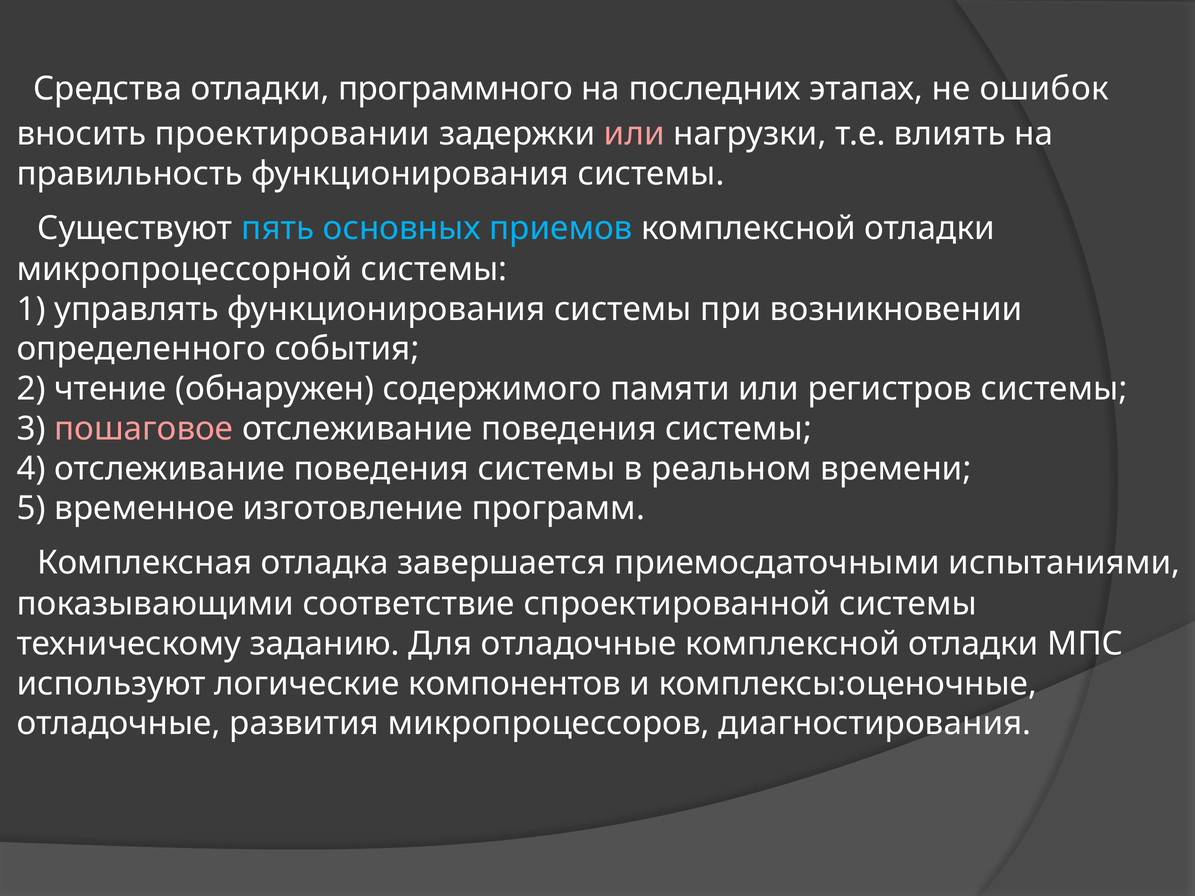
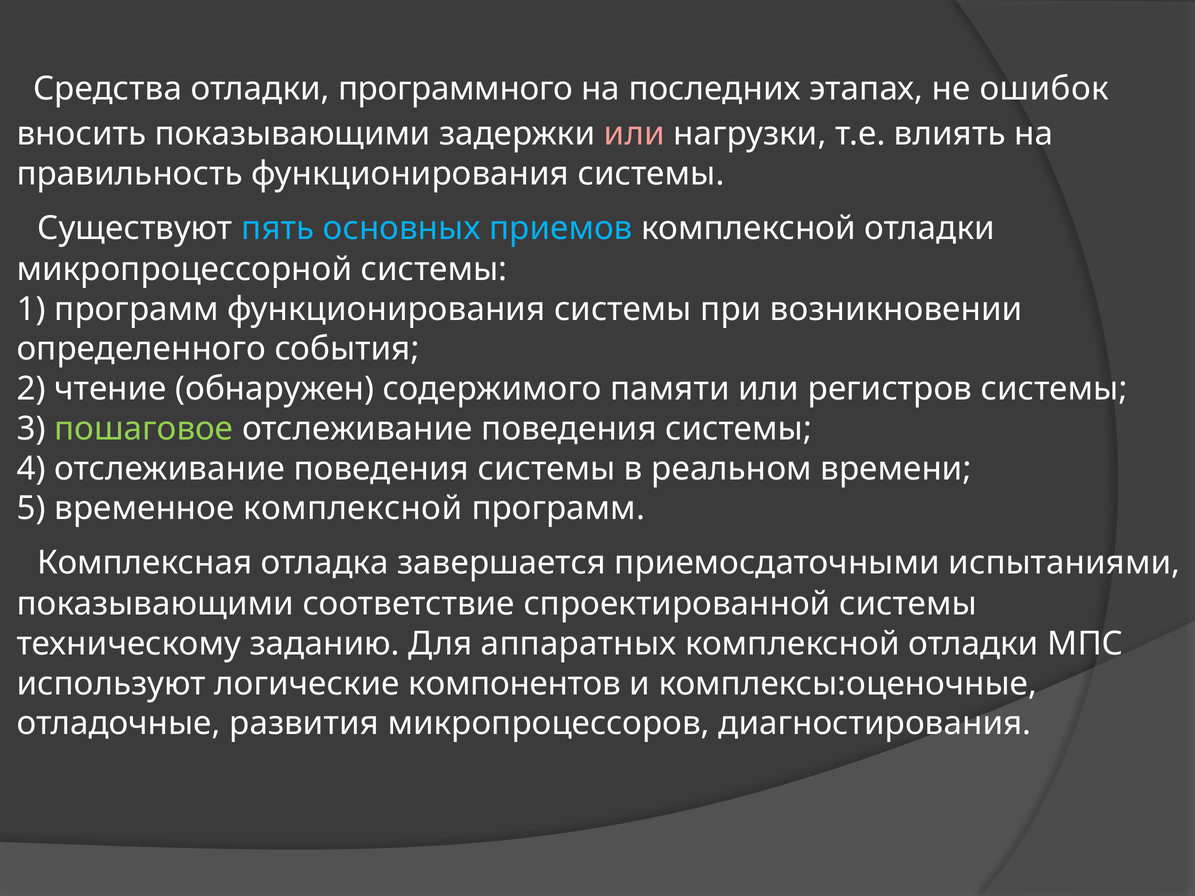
вносить проектировании: проектировании -> показывающими
1 управлять: управлять -> программ
пошаговое colour: pink -> light green
временное изготовление: изготовление -> комплексной
Для отладочные: отладочные -> аппаратных
